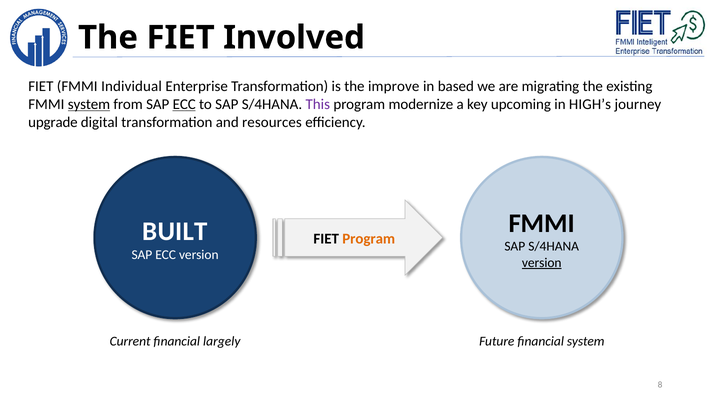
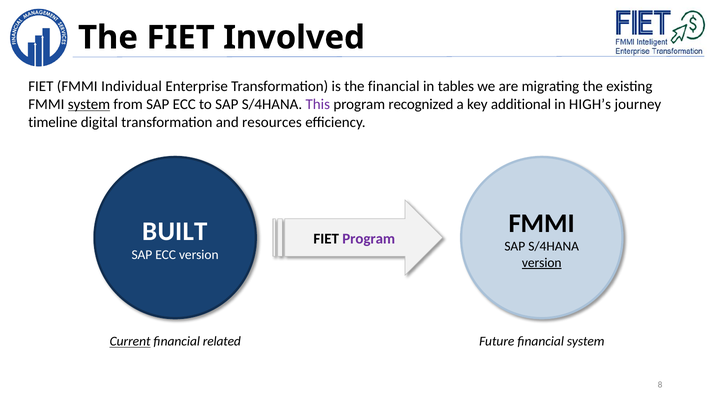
the improve: improve -> financial
based: based -> tables
ECC at (184, 104) underline: present -> none
modernize: modernize -> recognized
upcoming: upcoming -> additional
upgrade: upgrade -> timeline
Program at (369, 239) colour: orange -> purple
Current underline: none -> present
largely: largely -> related
